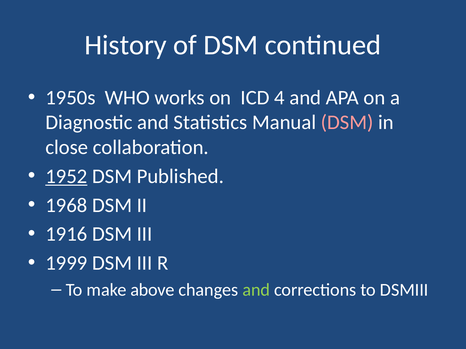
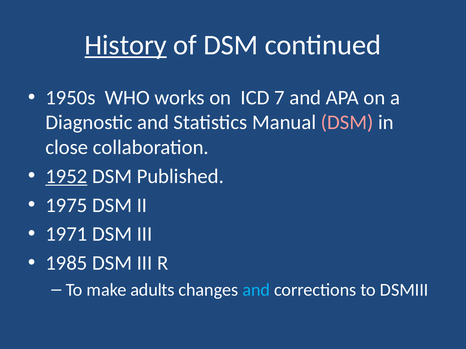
History underline: none -> present
4: 4 -> 7
1968: 1968 -> 1975
1916: 1916 -> 1971
1999: 1999 -> 1985
above: above -> adults
and at (256, 290) colour: light green -> light blue
